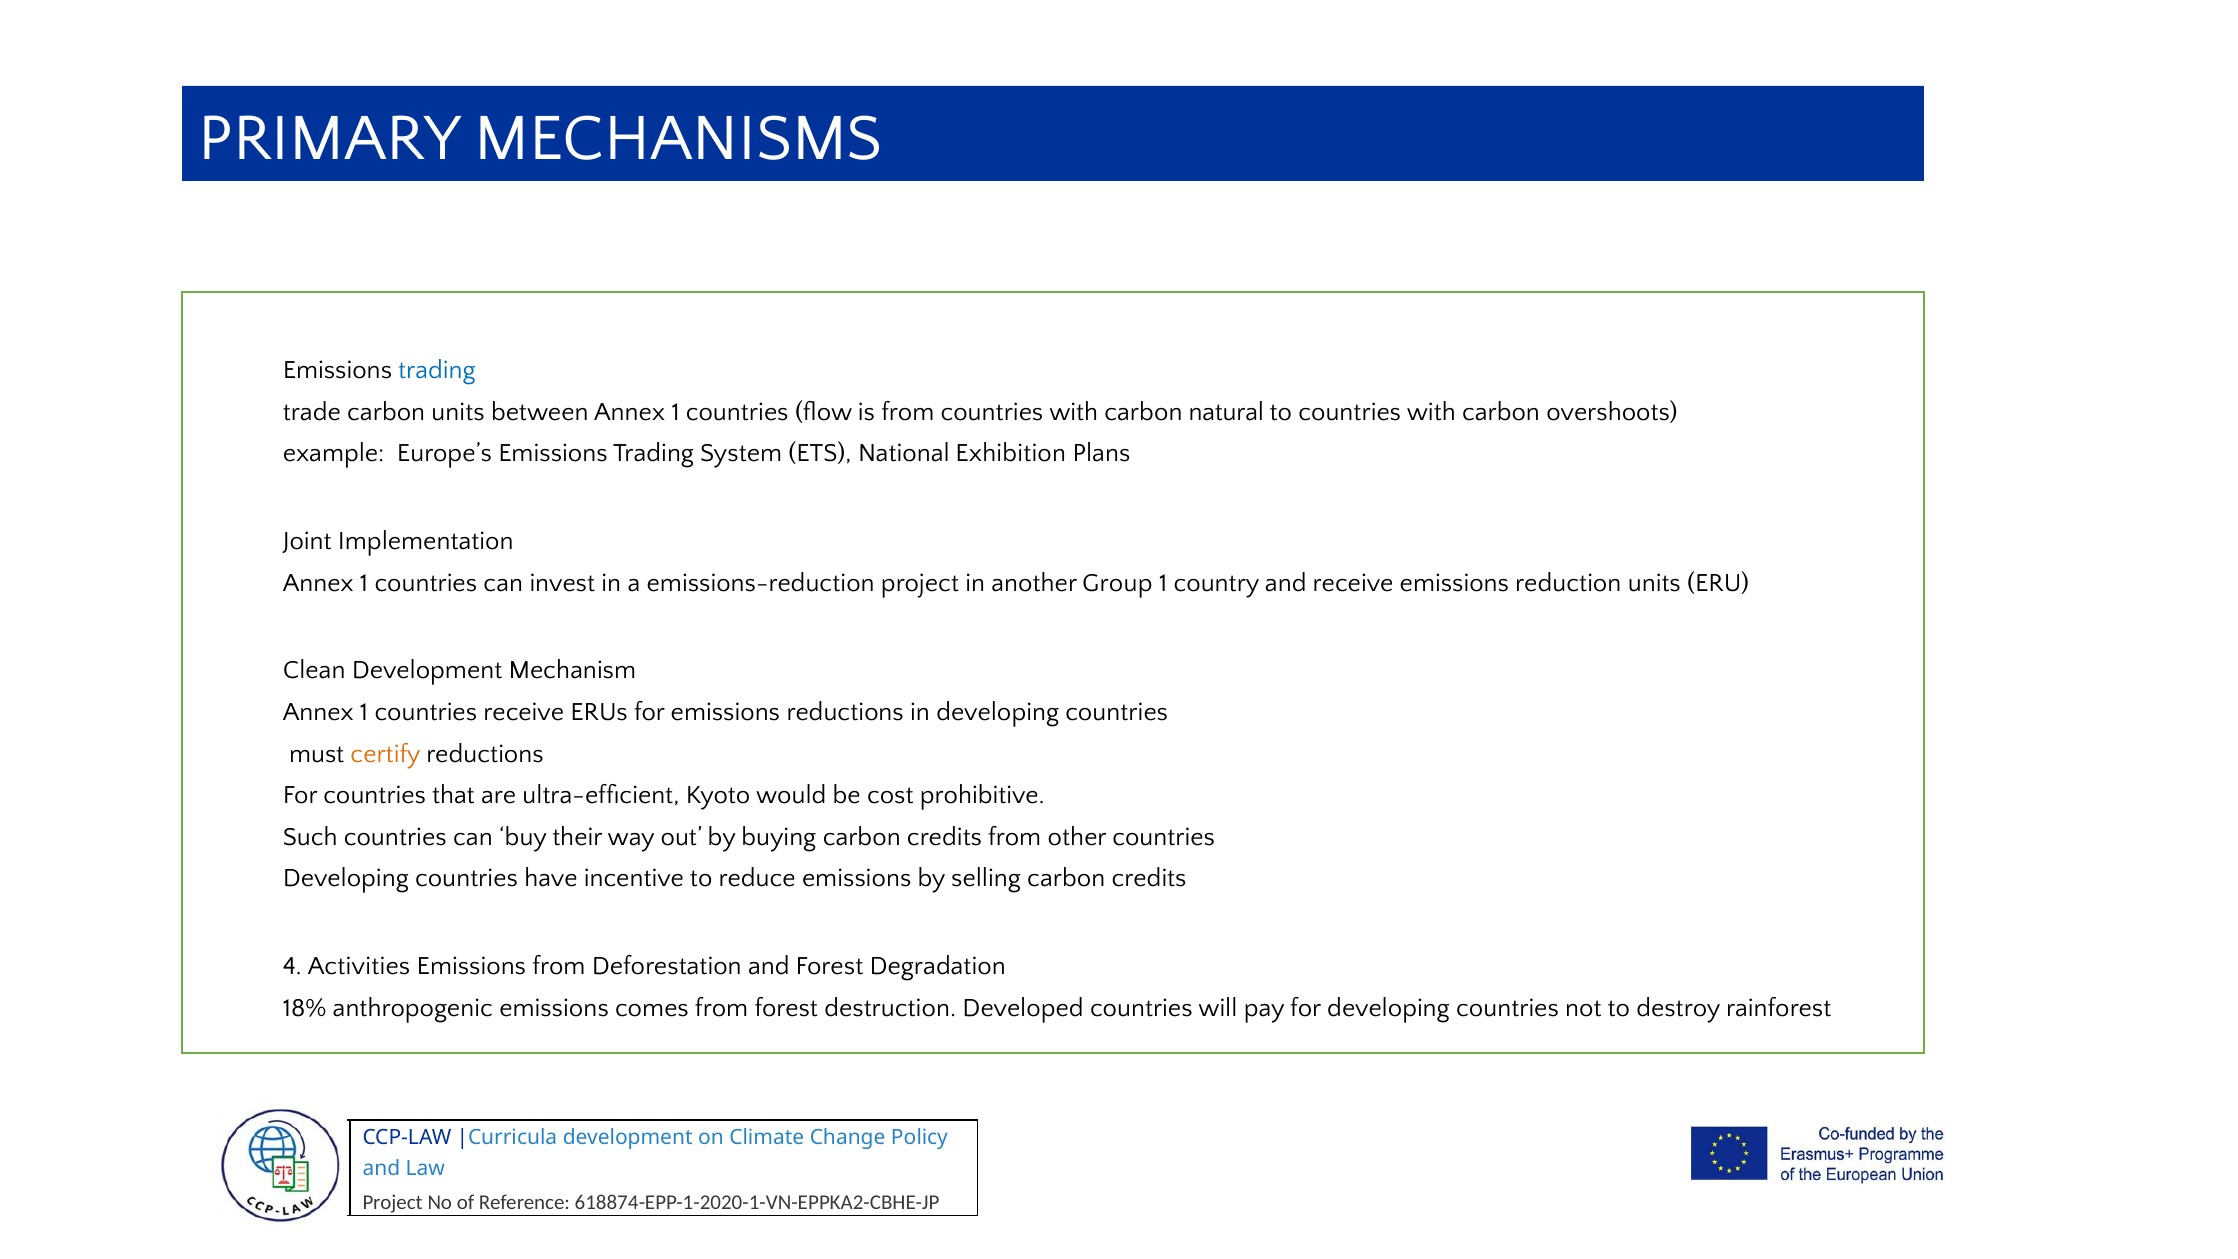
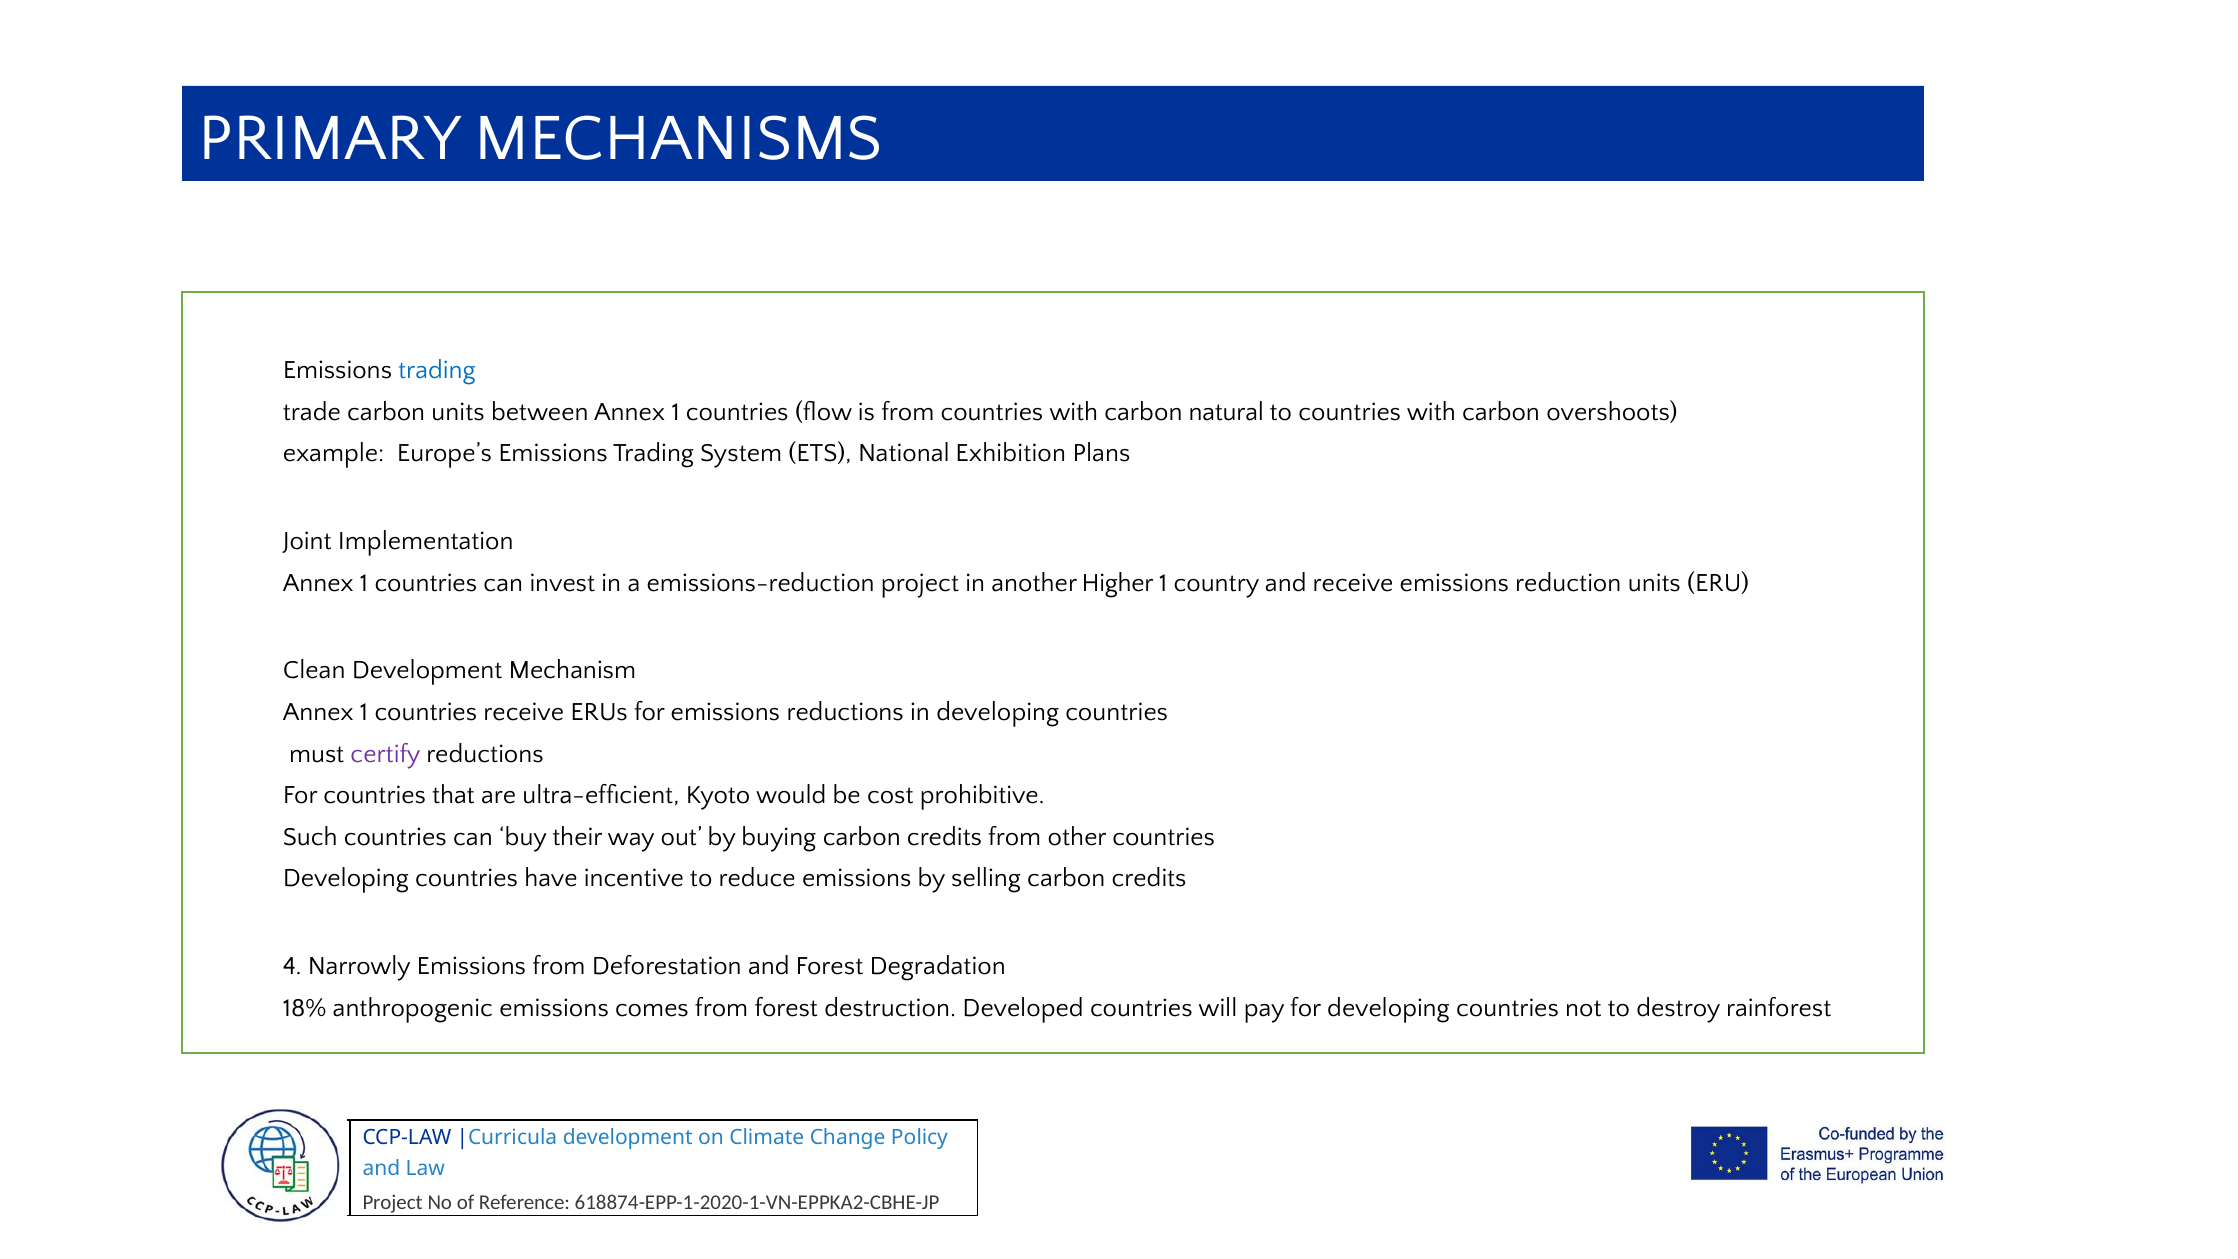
Group: Group -> Higher
certify colour: orange -> purple
Activities: Activities -> Narrowly
